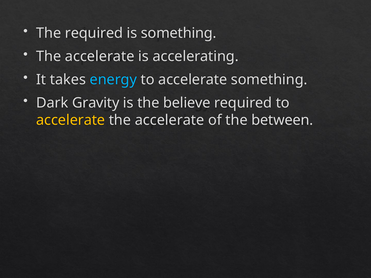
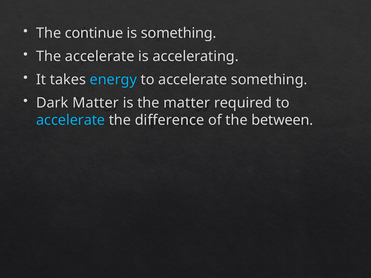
The required: required -> continue
Dark Gravity: Gravity -> Matter
the believe: believe -> matter
accelerate at (71, 120) colour: yellow -> light blue
accelerate at (170, 120): accelerate -> difference
